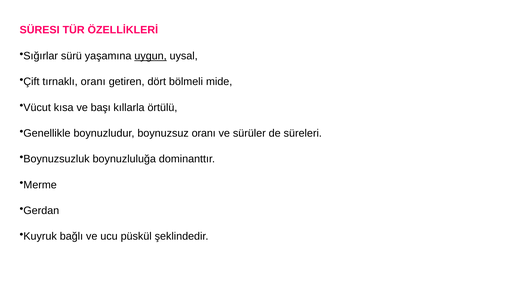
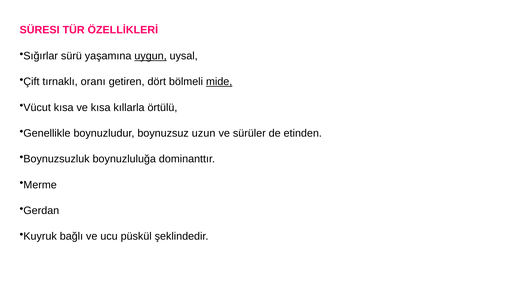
mide underline: none -> present
ve başı: başı -> kısa
boynuzsuz oranı: oranı -> uzun
süreleri: süreleri -> etinden
